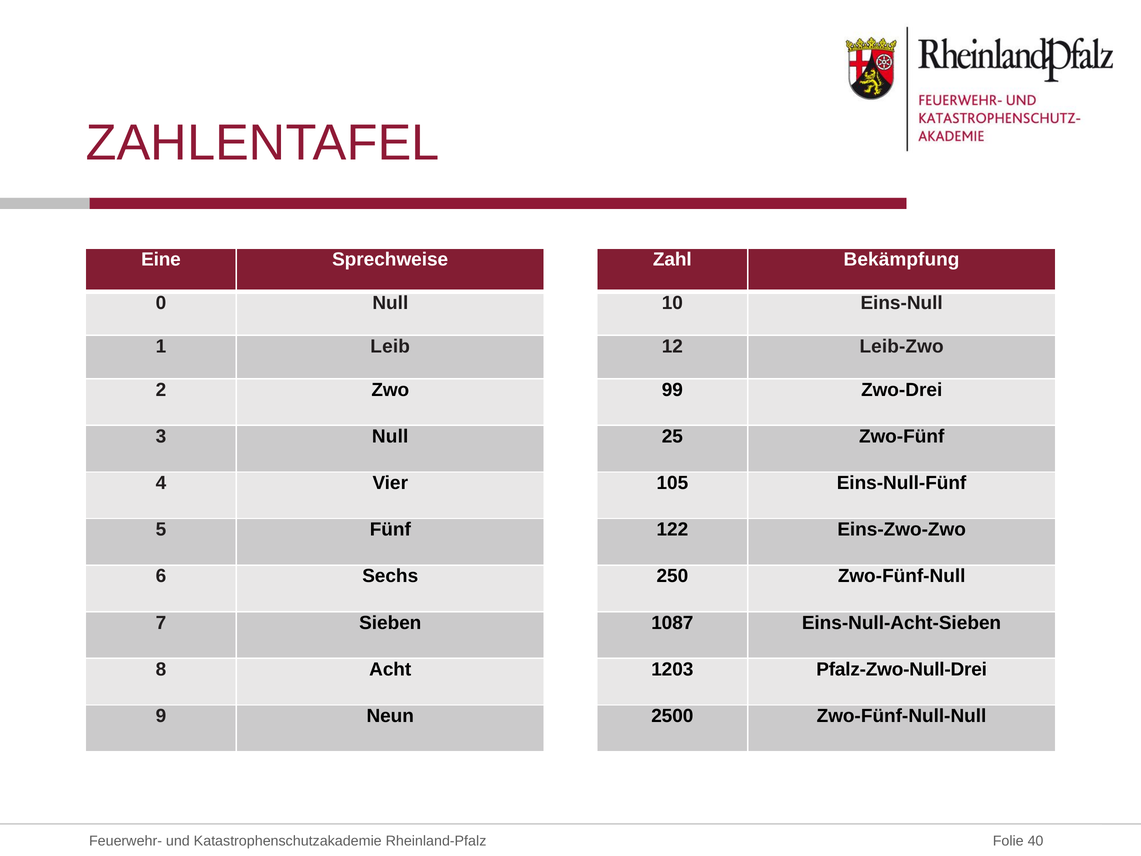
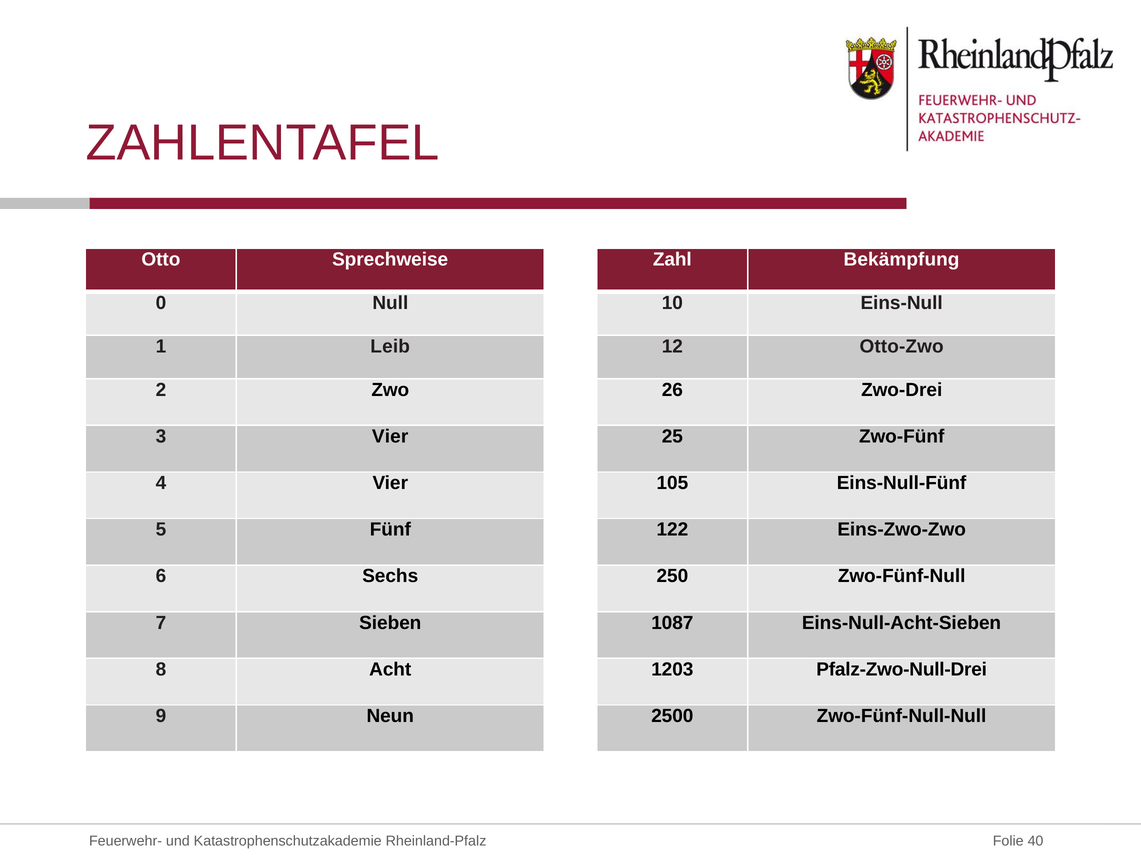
Eine: Eine -> Otto
Leib-Zwo: Leib-Zwo -> Otto-Zwo
99: 99 -> 26
3 Null: Null -> Vier
